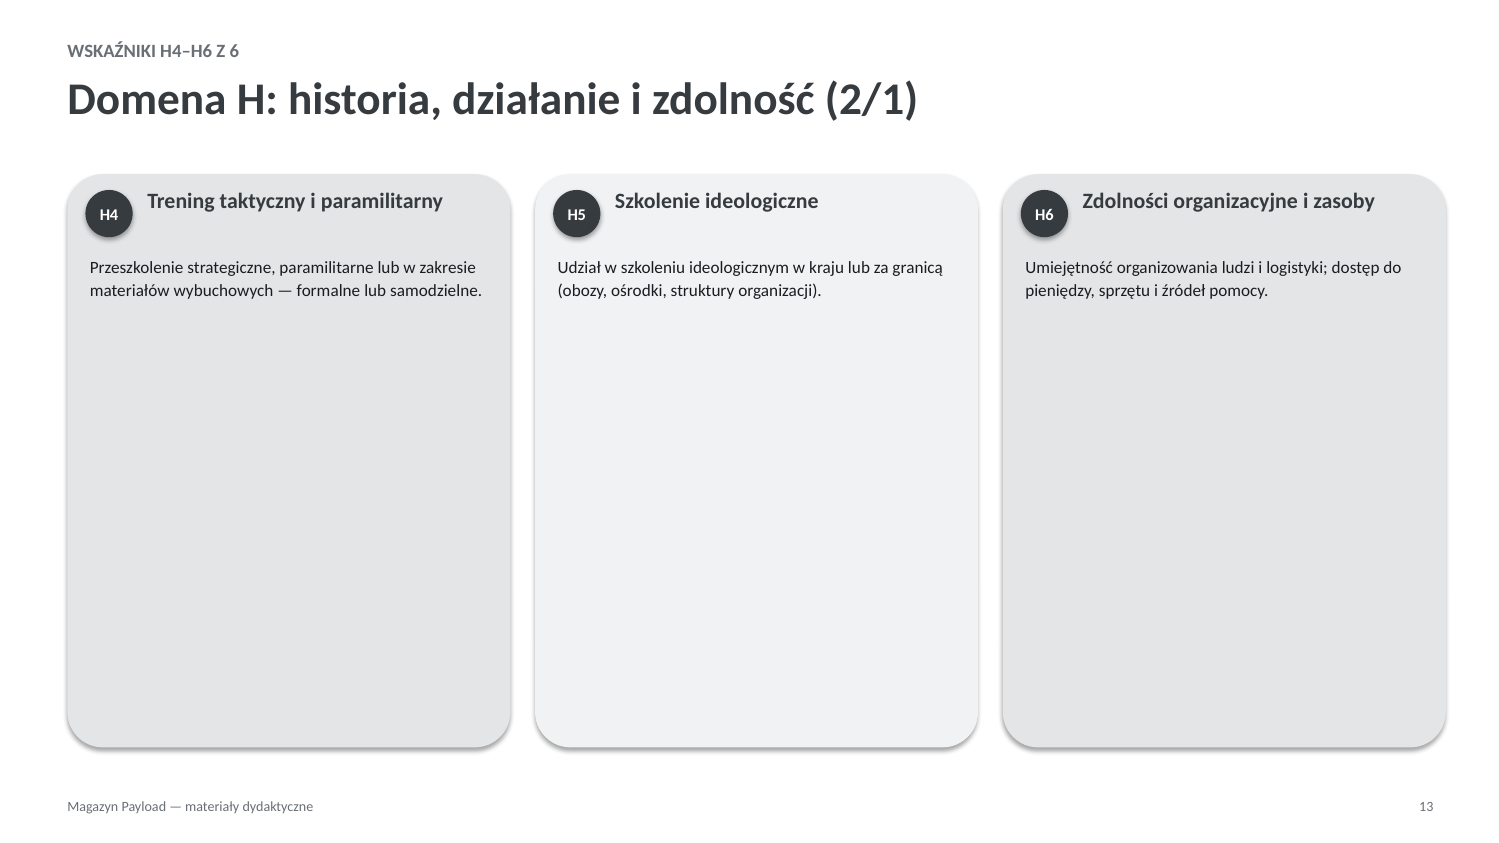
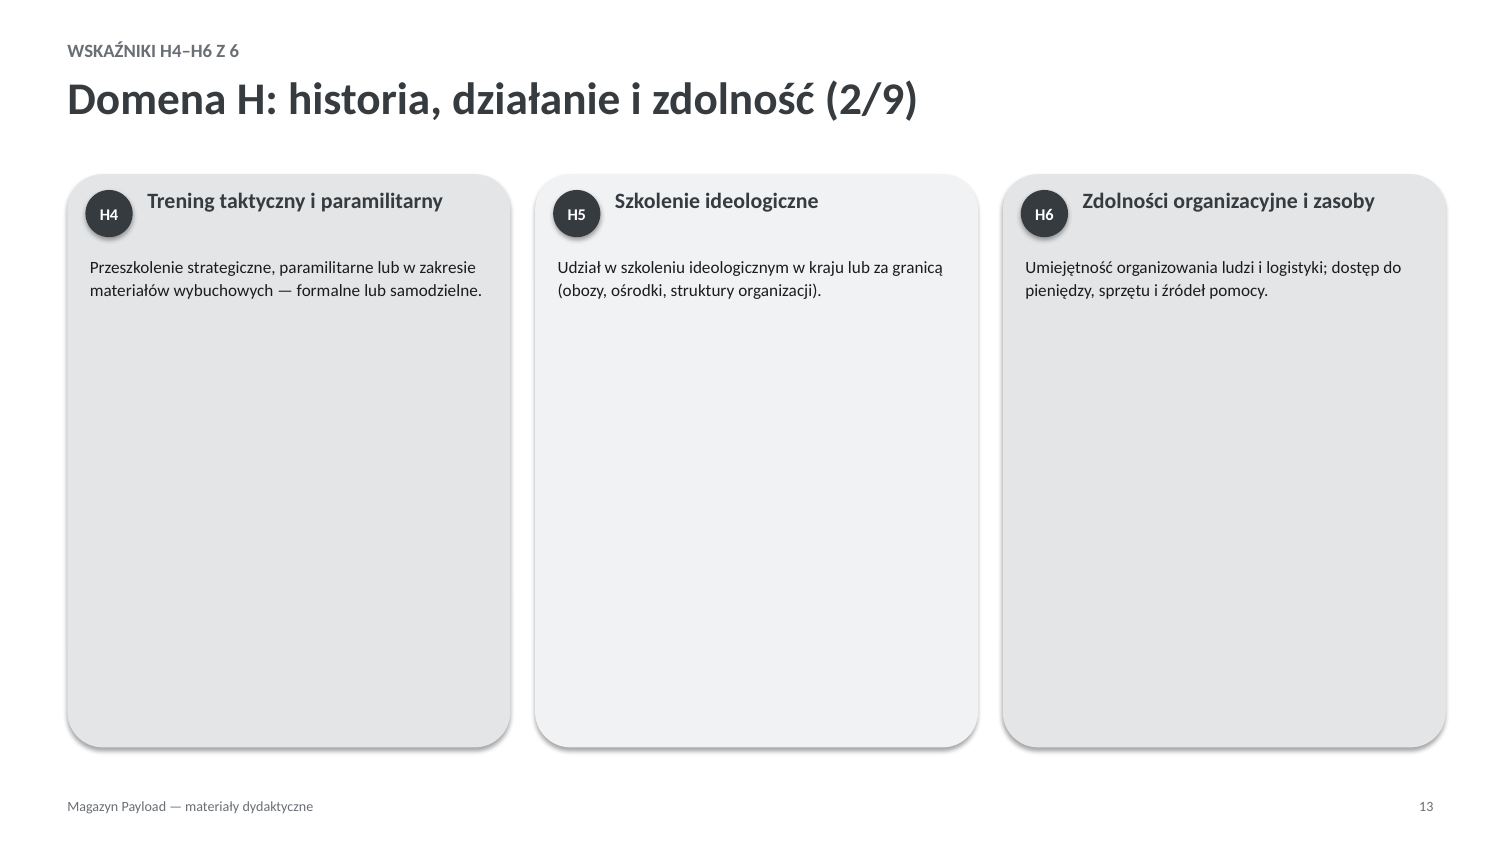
2/1: 2/1 -> 2/9
